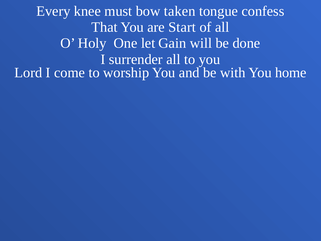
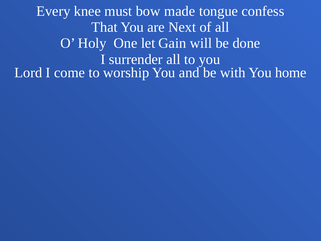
taken: taken -> made
Start: Start -> Next
